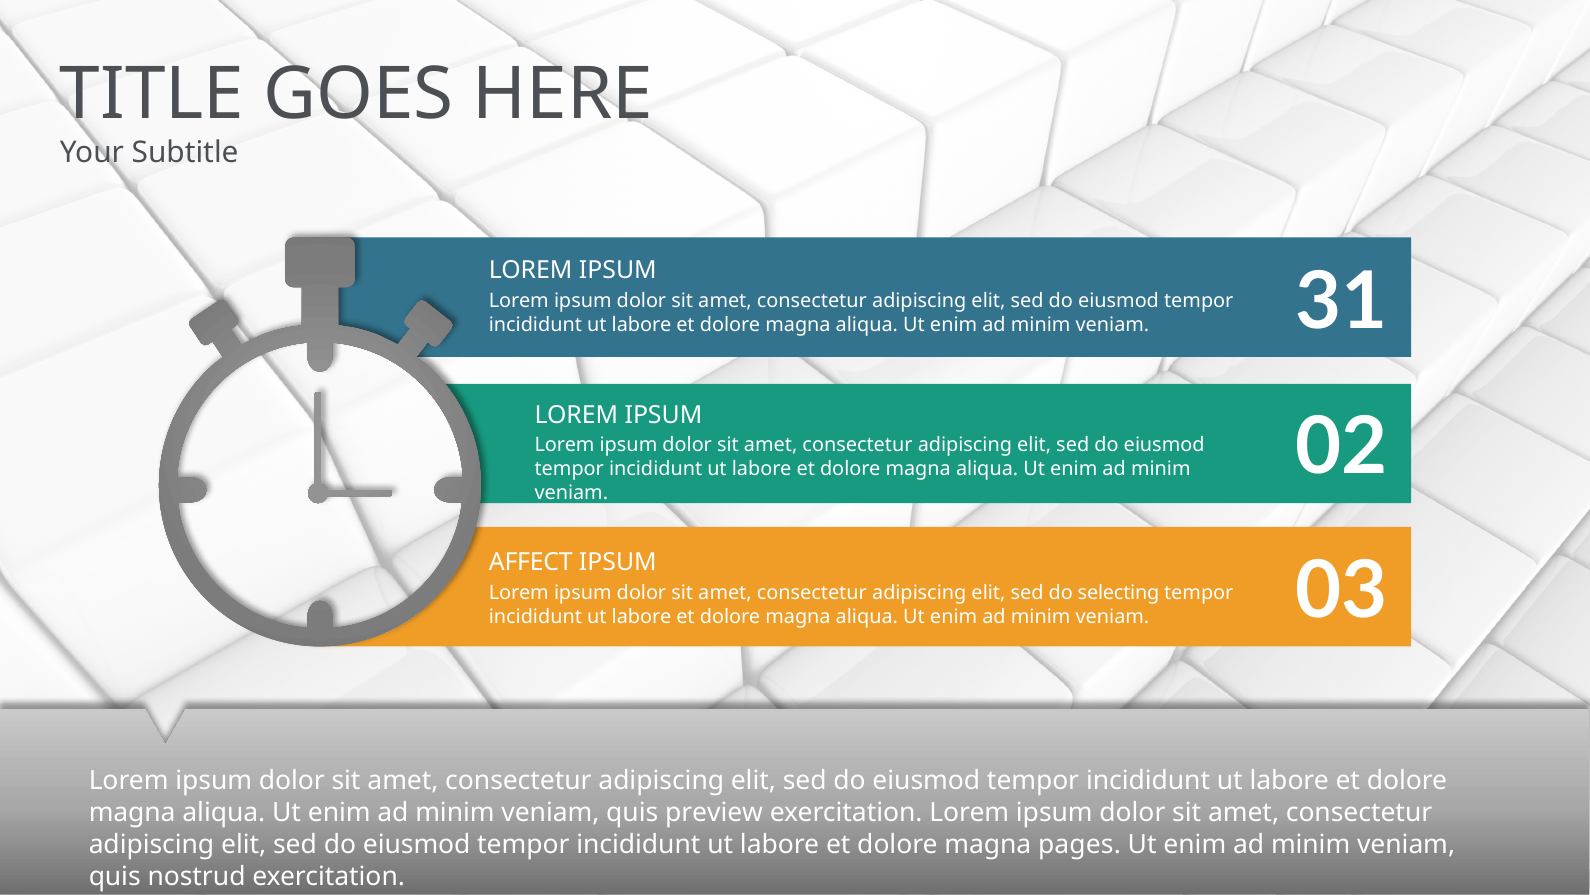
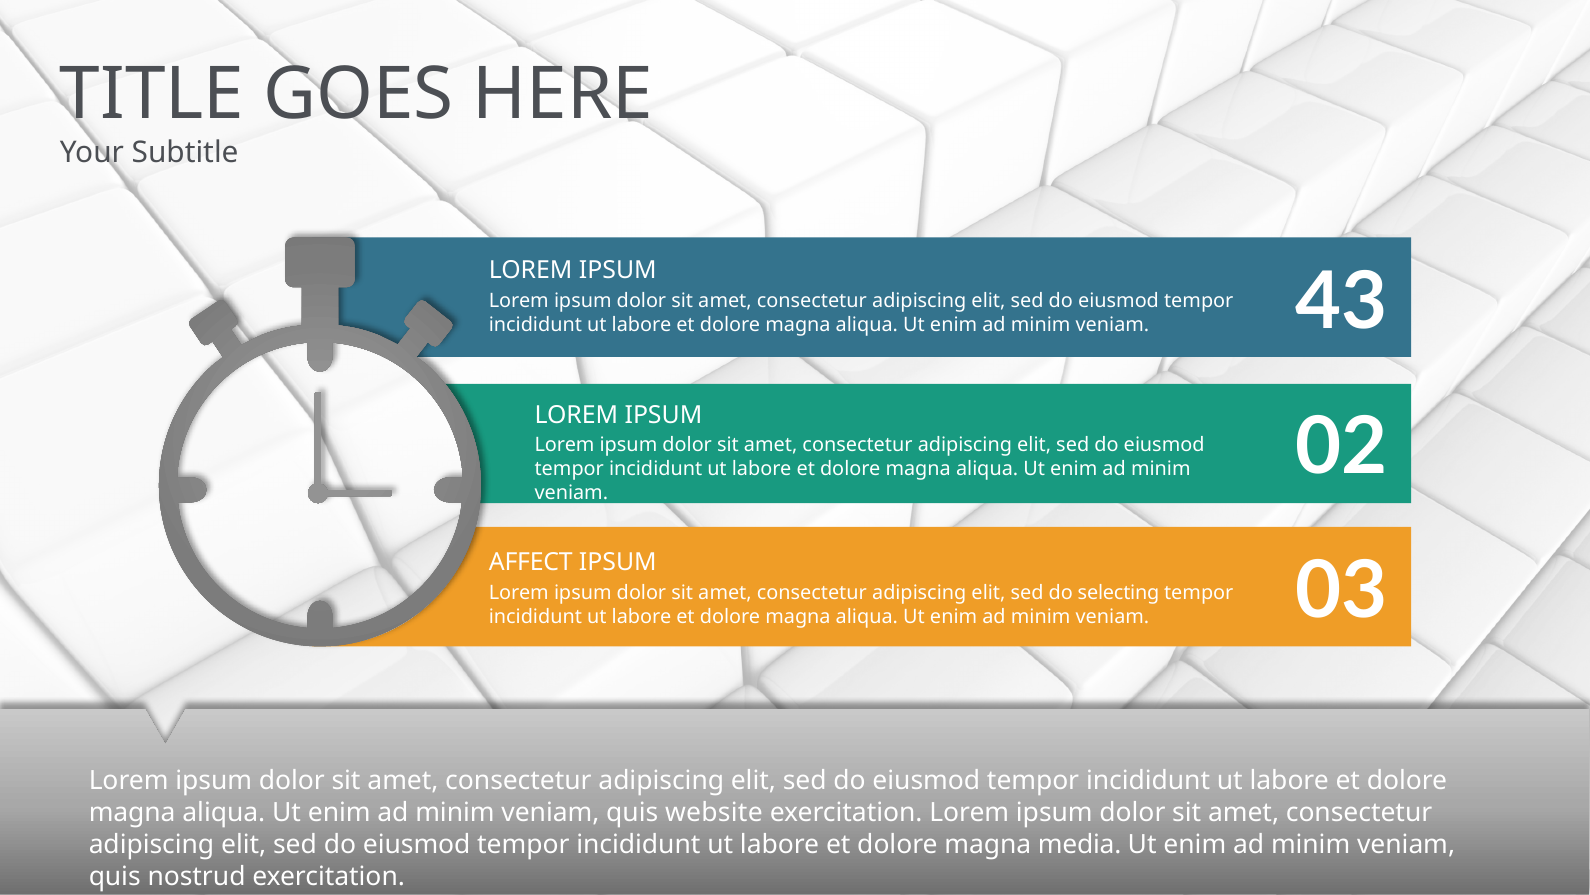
31: 31 -> 43
preview: preview -> website
pages: pages -> media
